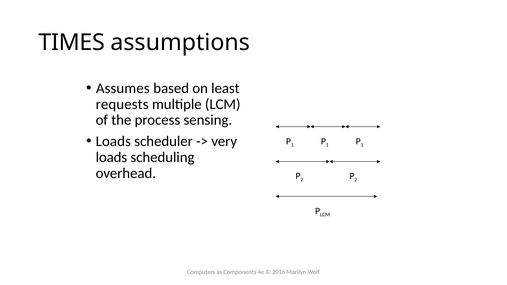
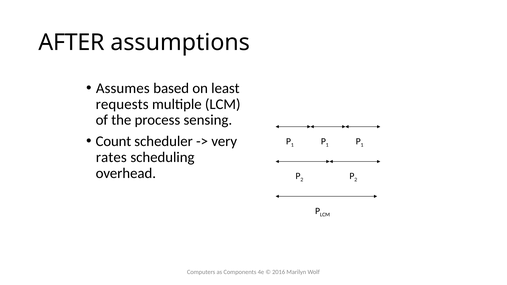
TIMES: TIMES -> AFTER
Loads at (113, 141): Loads -> Count
loads at (111, 157): loads -> rates
